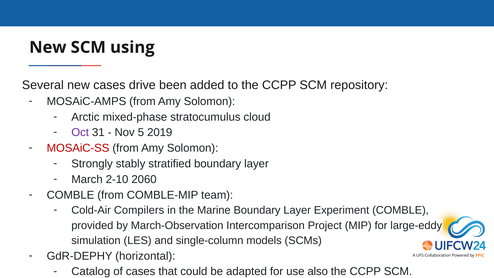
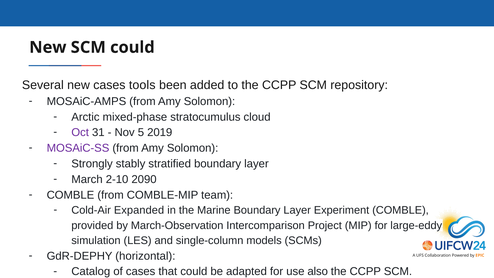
SCM using: using -> could
drive: drive -> tools
MOSAiC-SS colour: red -> purple
2060: 2060 -> 2090
Compilers: Compilers -> Expanded
